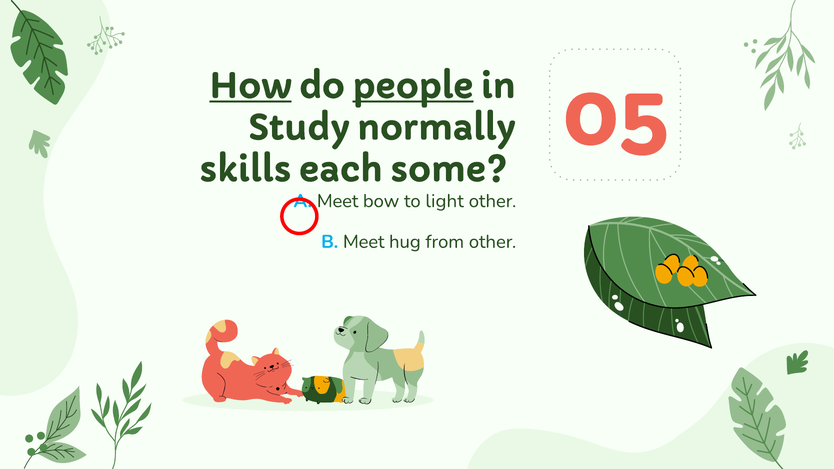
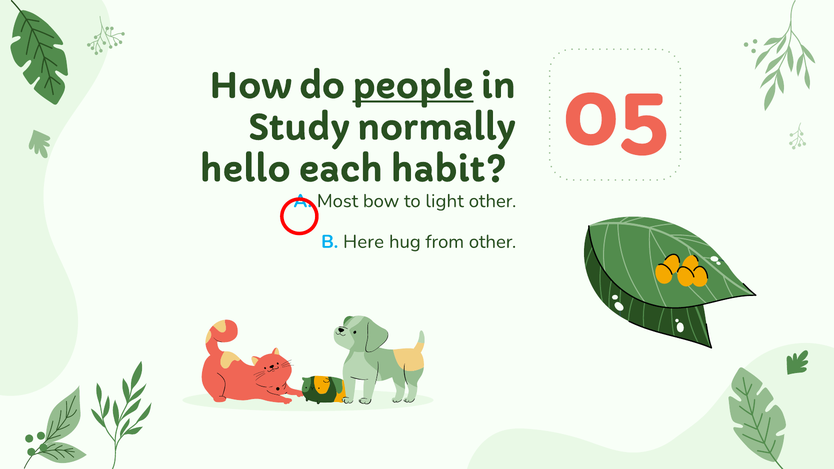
How underline: present -> none
skills: skills -> hello
some: some -> habit
Meet at (338, 201): Meet -> Most
B Meet: Meet -> Here
